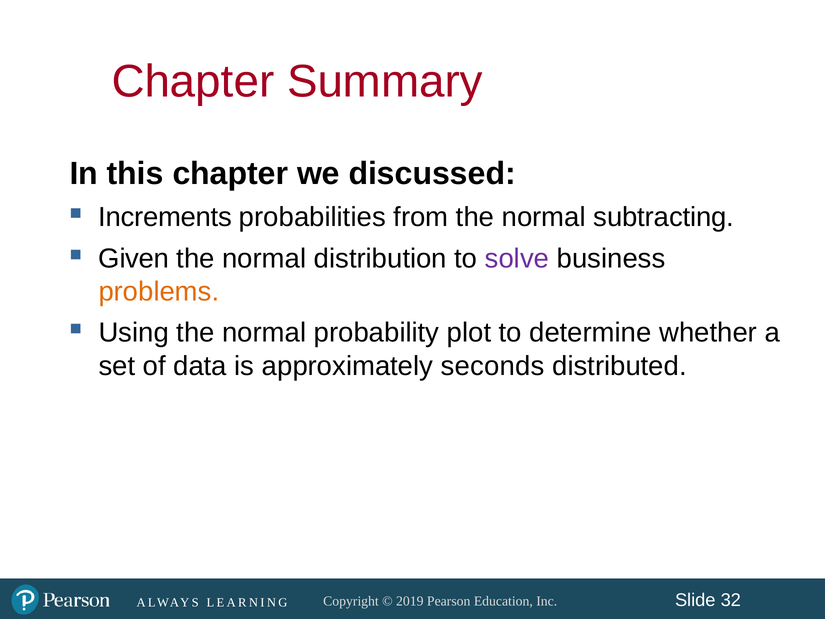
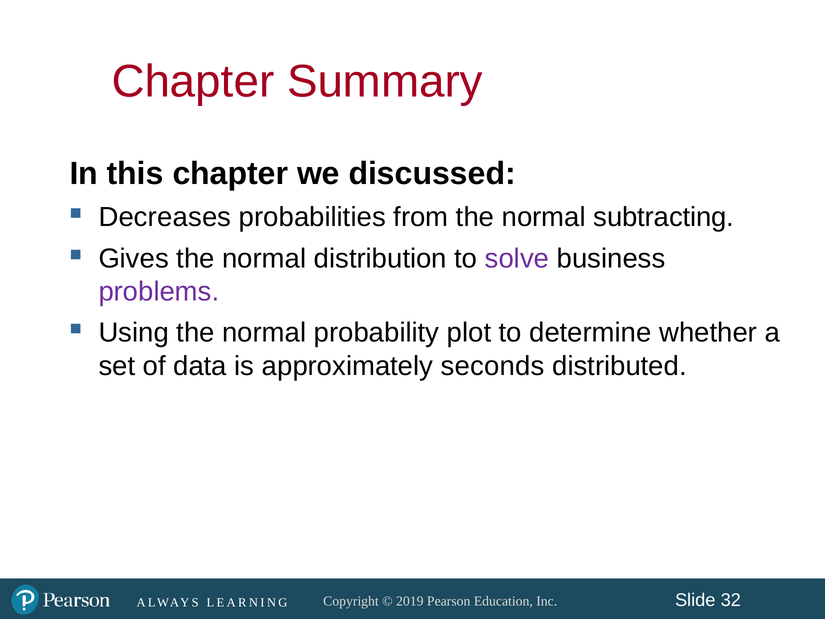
Increments: Increments -> Decreases
Given: Given -> Gives
problems colour: orange -> purple
